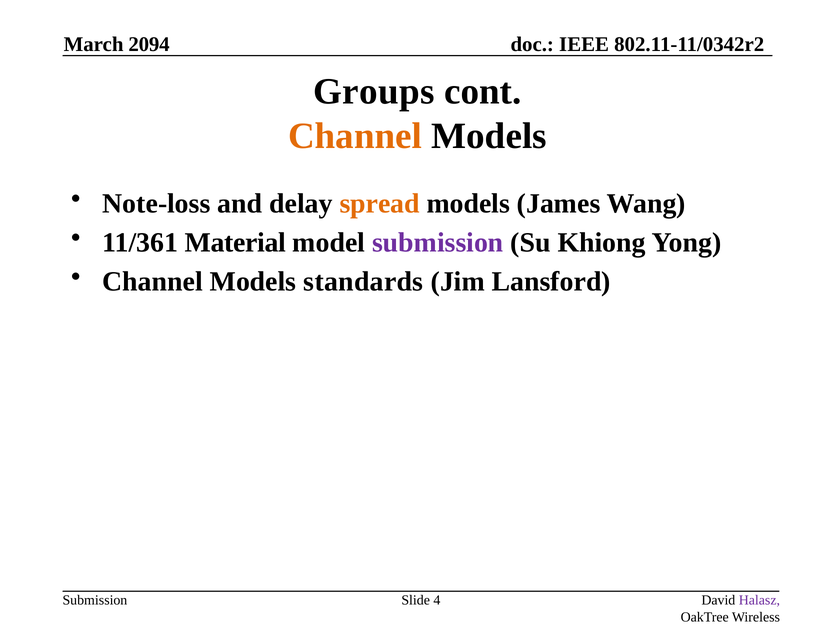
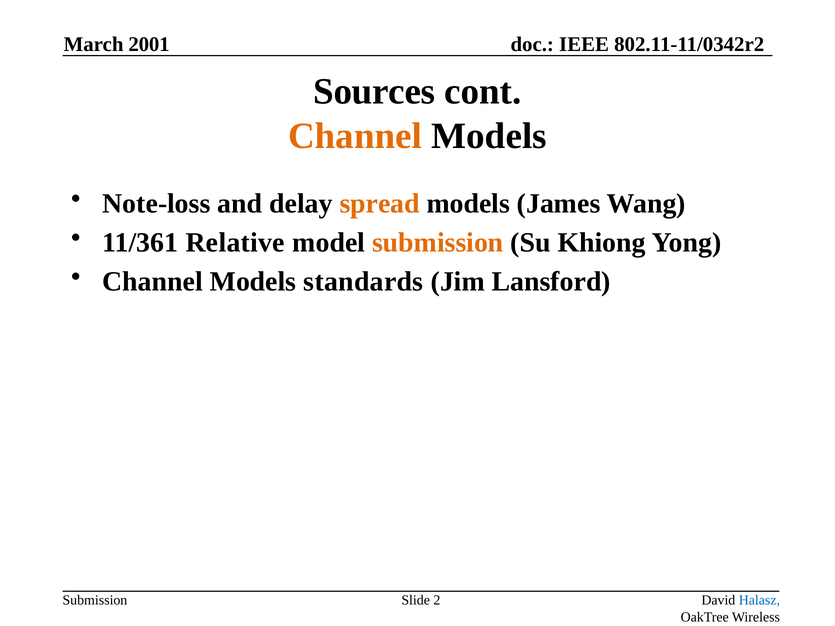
2094: 2094 -> 2001
Groups: Groups -> Sources
Material: Material -> Relative
submission at (438, 243) colour: purple -> orange
4: 4 -> 2
Halasz colour: purple -> blue
